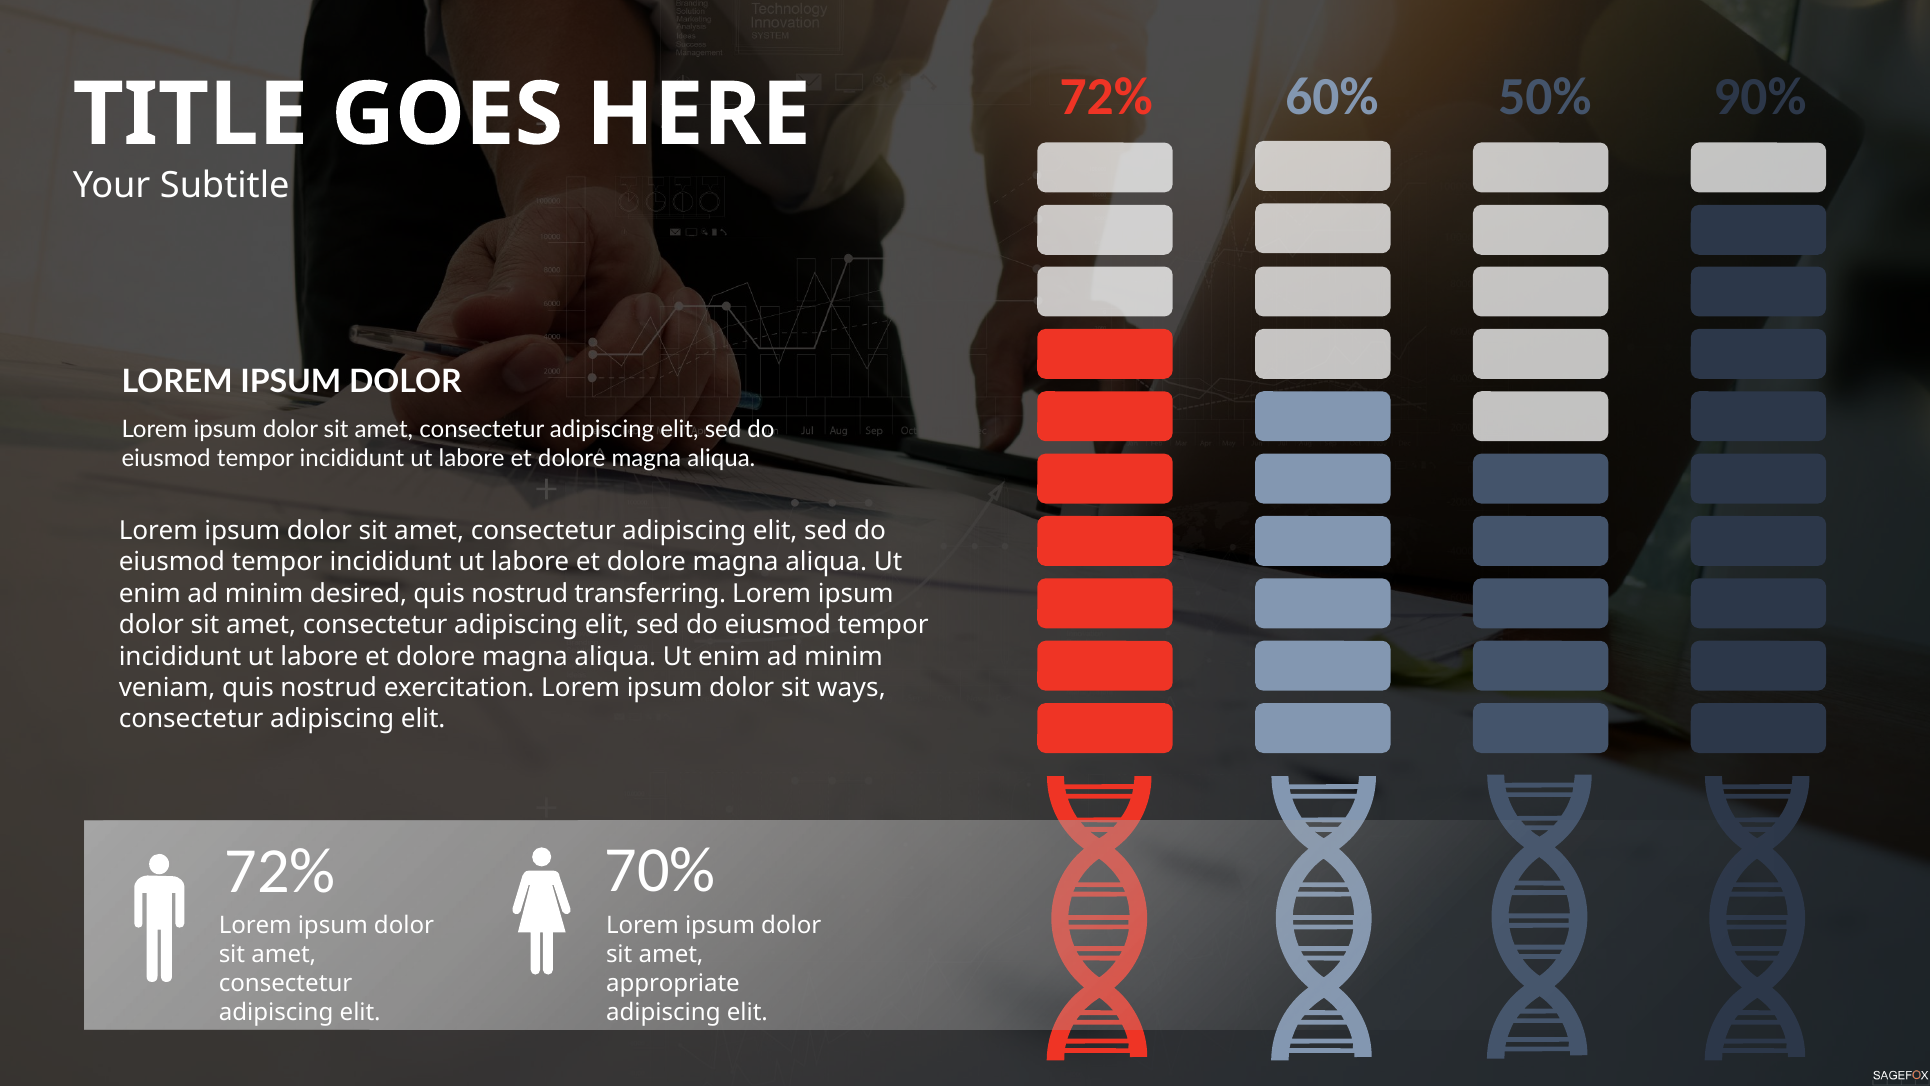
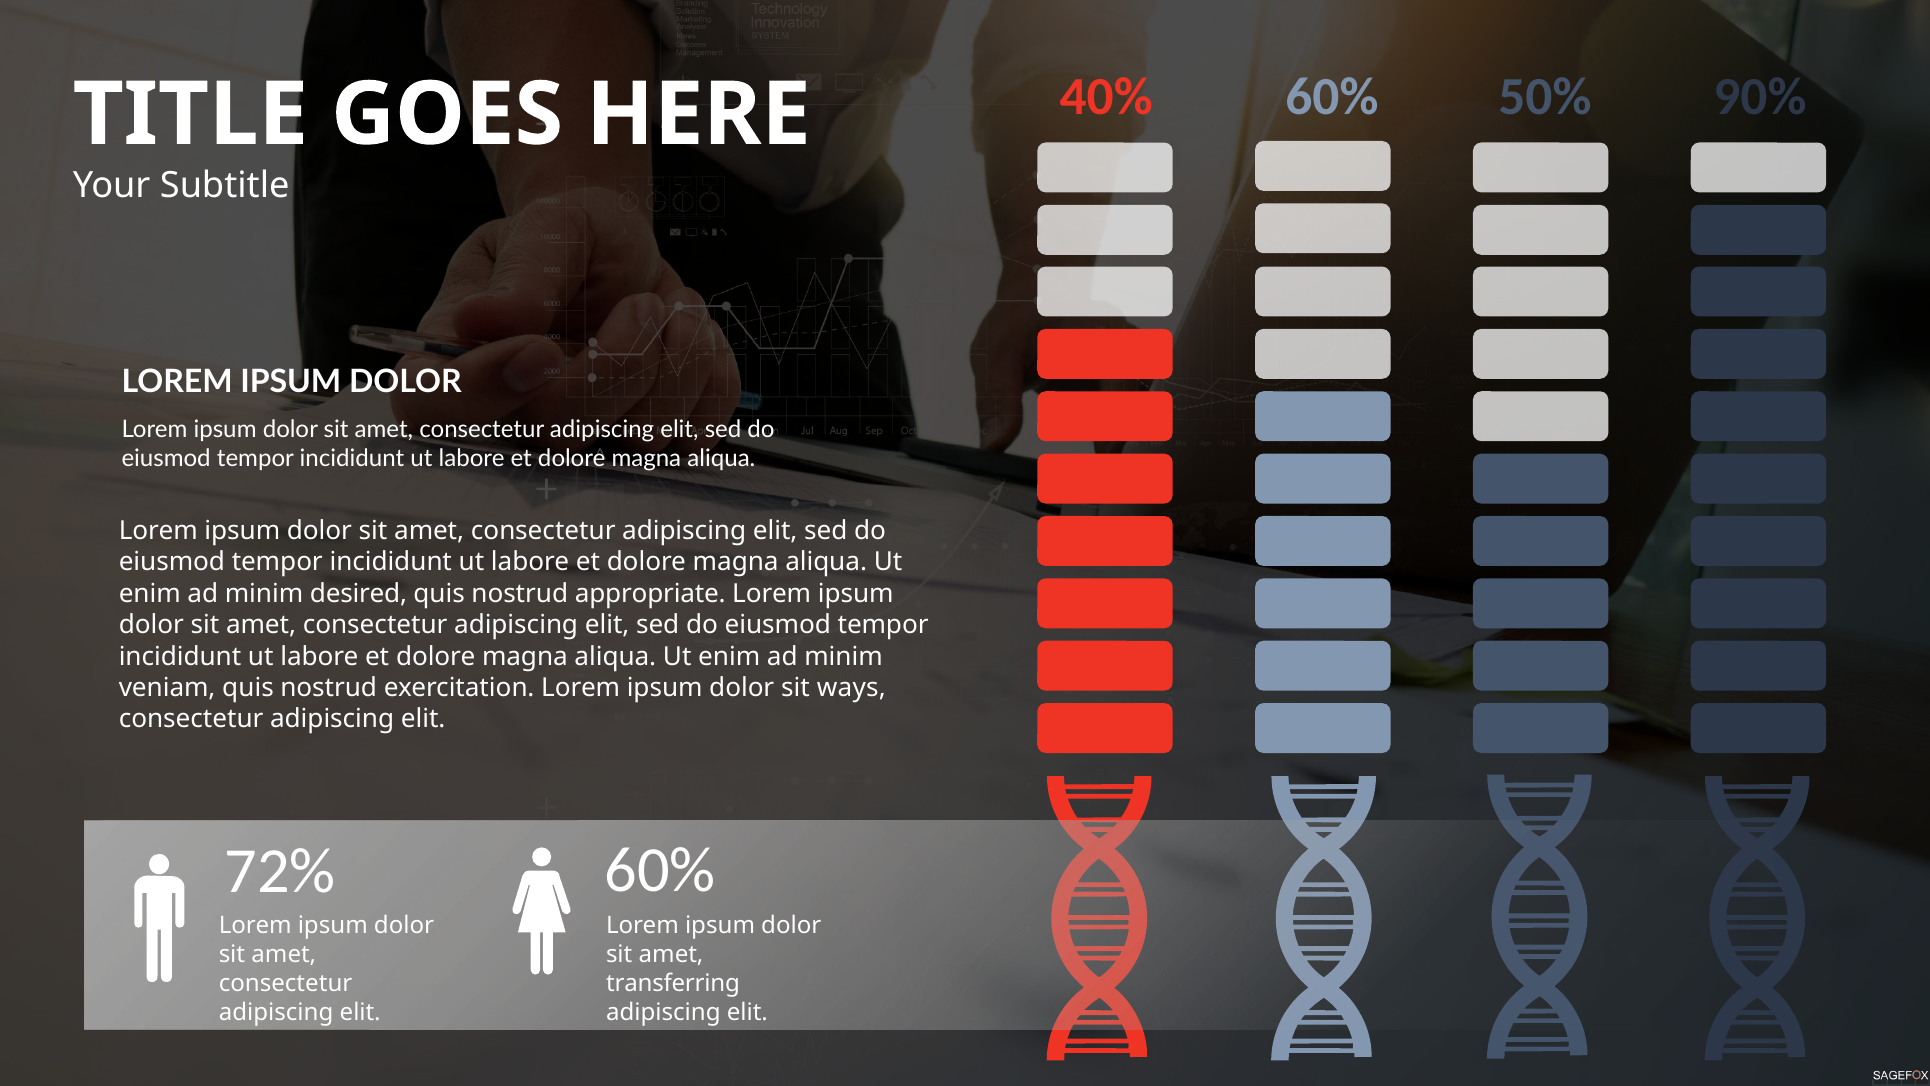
72% at (1106, 97): 72% -> 40%
transferring: transferring -> appropriate
72% 70%: 70% -> 60%
appropriate: appropriate -> transferring
